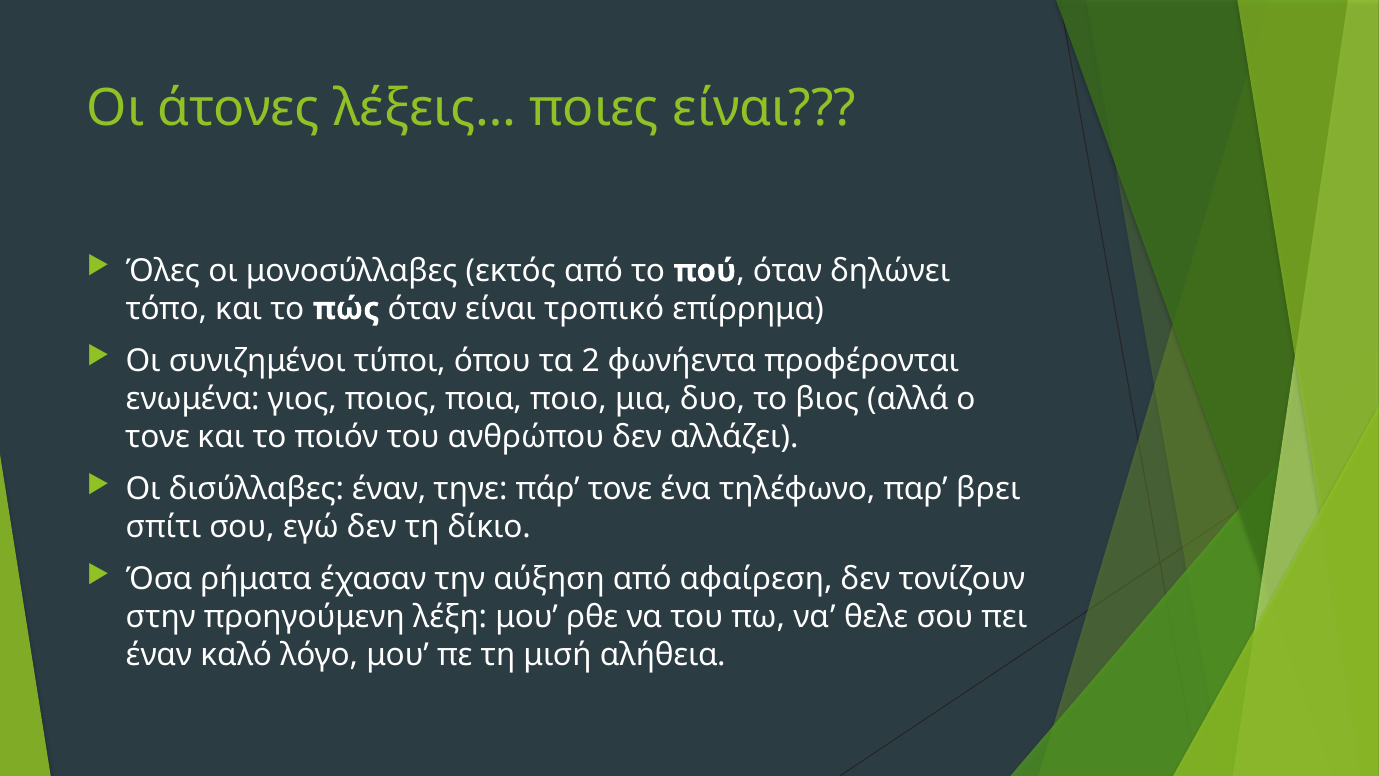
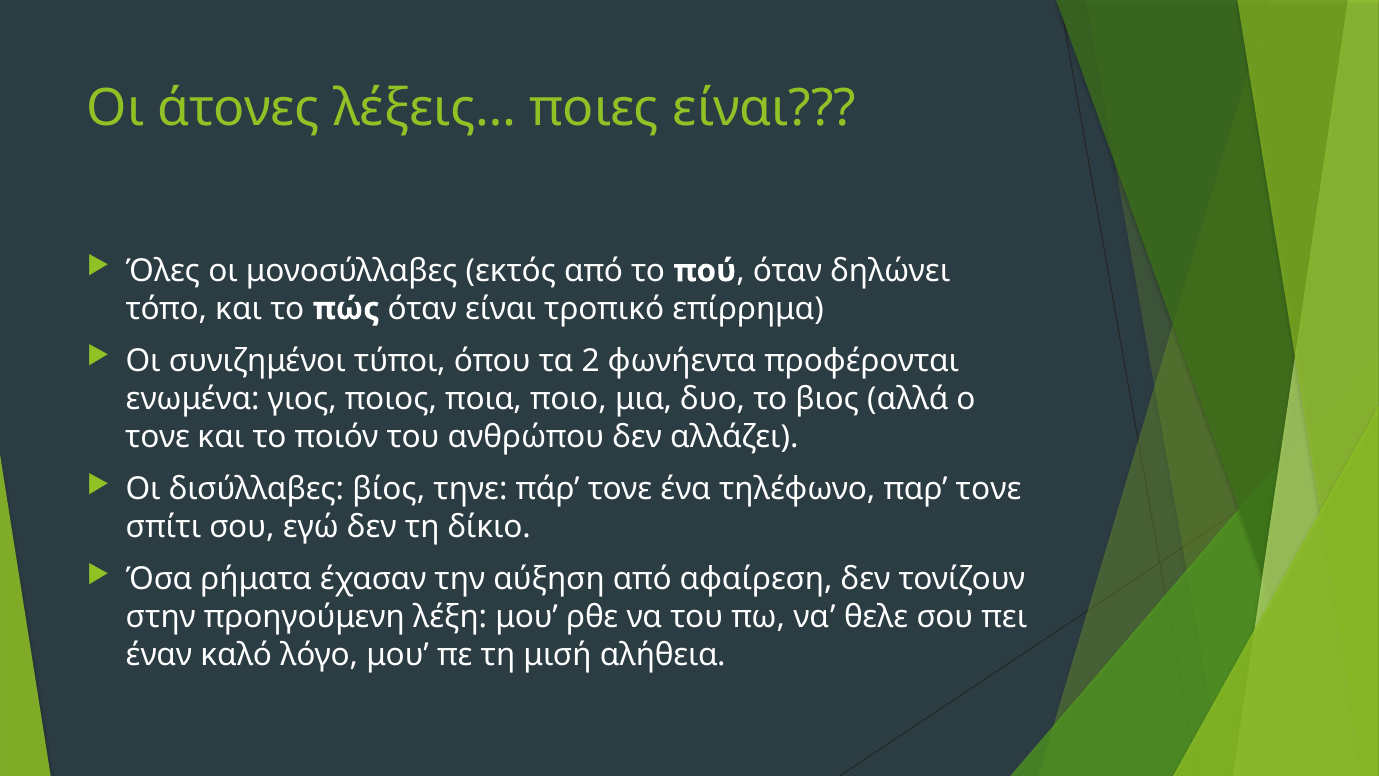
δισύλλαβες έναν: έναν -> βίος
παρ βρει: βρει -> τονε
